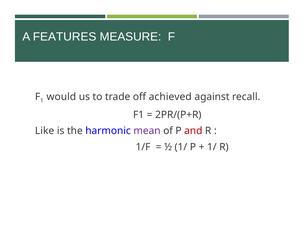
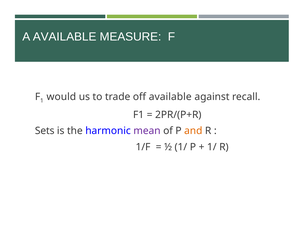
A FEATURES: FEATURES -> AVAILABLE
off achieved: achieved -> available
Like: Like -> Sets
and colour: red -> orange
